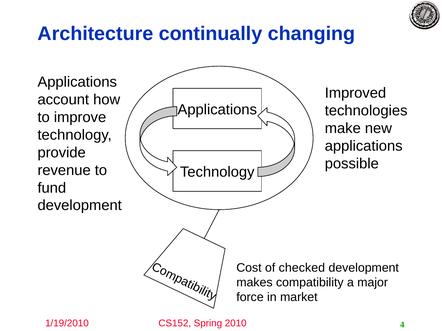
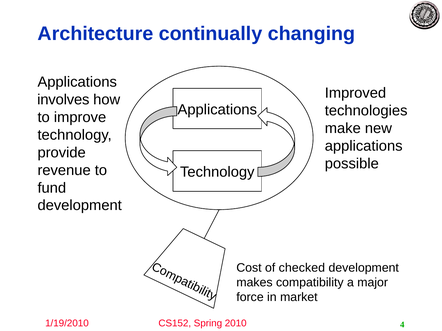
account: account -> involves
